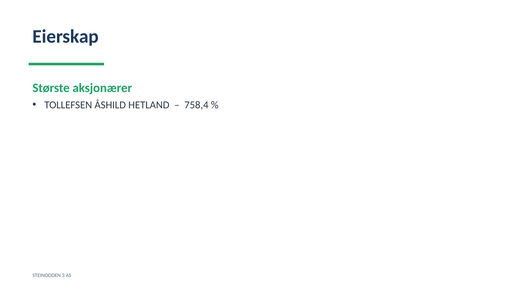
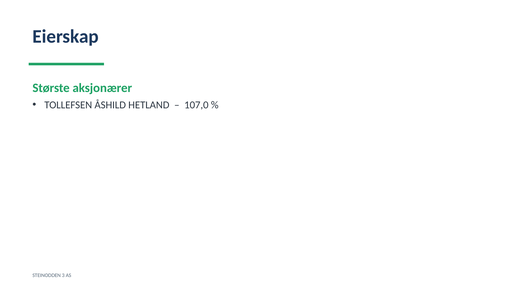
758,4: 758,4 -> 107,0
